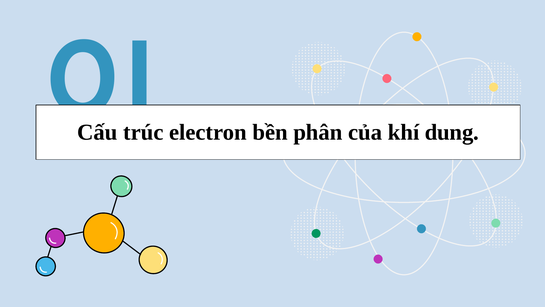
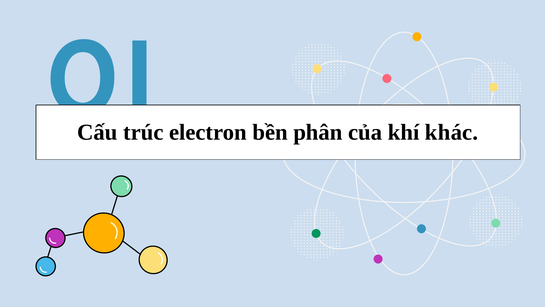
dung: dung -> khác
